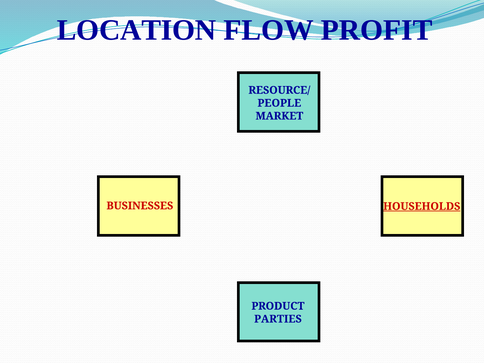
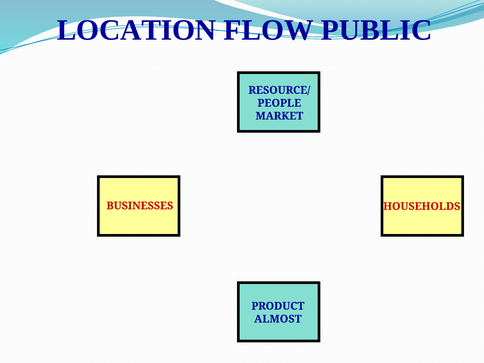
PROFIT: PROFIT -> PUBLIC
HOUSEHOLDS underline: present -> none
PARTIES: PARTIES -> ALMOST
